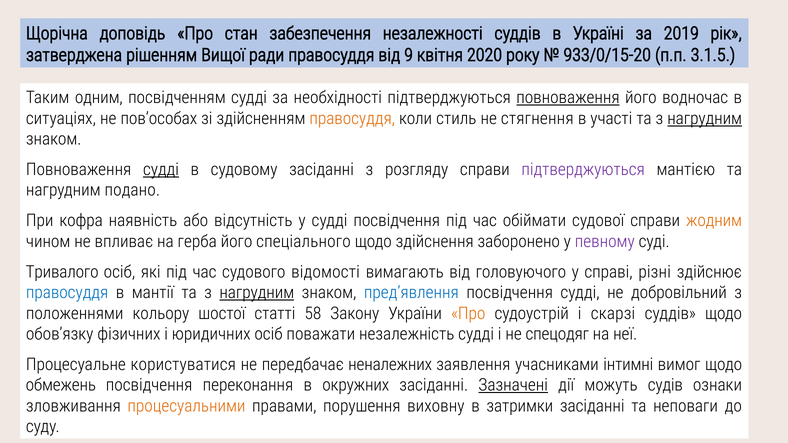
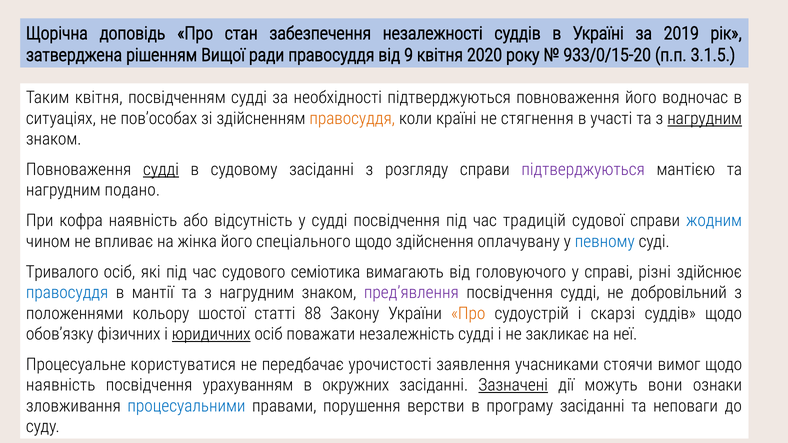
Таким одним: одним -> квітня
повноваження at (568, 98) underline: present -> none
стиль: стиль -> країні
обіймати: обіймати -> традицій
жодним colour: orange -> blue
герба: герба -> жінка
заборонено: заборонено -> оплачувану
певному colour: purple -> blue
відомості: відомості -> семіотика
нагрудним at (257, 293) underline: present -> none
пред’явлення colour: blue -> purple
58: 58 -> 88
юридичних underline: none -> present
спецодяг: спецодяг -> закликає
неналежних: неналежних -> урочистості
інтимні: інтимні -> стоячи
обмежень at (61, 385): обмежень -> наявність
переконання: переконання -> урахуванням
судів: судів -> вони
процесуальними colour: orange -> blue
виховну: виховну -> верстви
затримки: затримки -> програму
